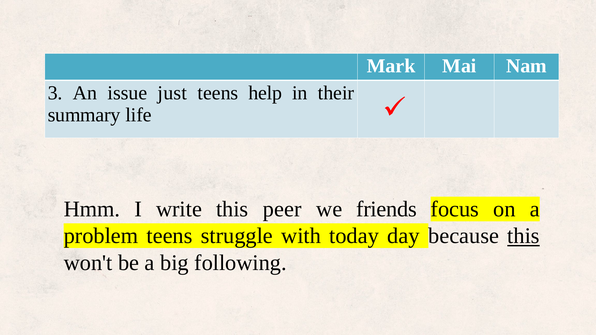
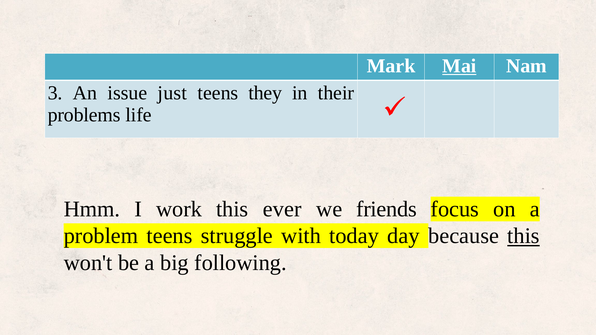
Mai underline: none -> present
help: help -> they
summary: summary -> problems
write: write -> work
peer: peer -> ever
